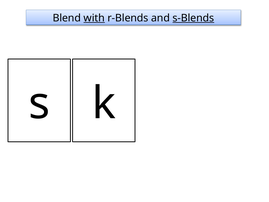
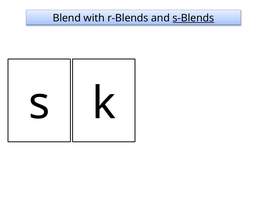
with underline: present -> none
